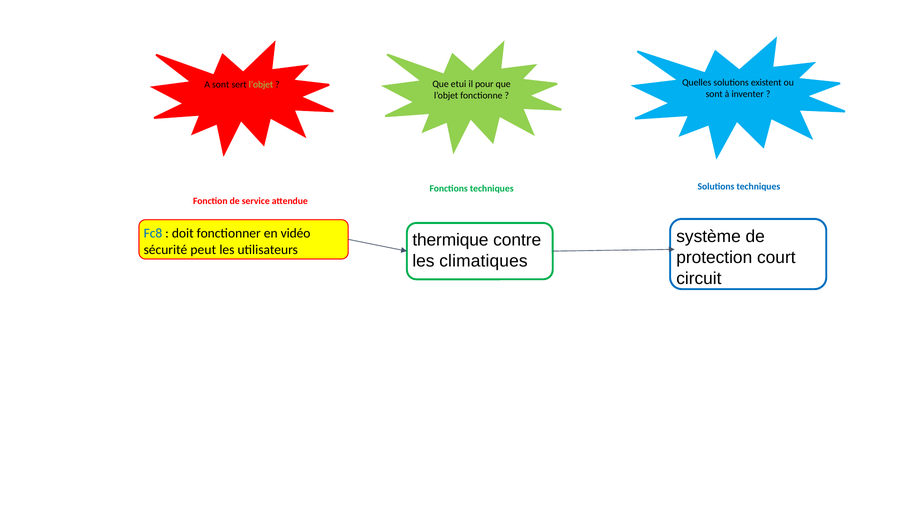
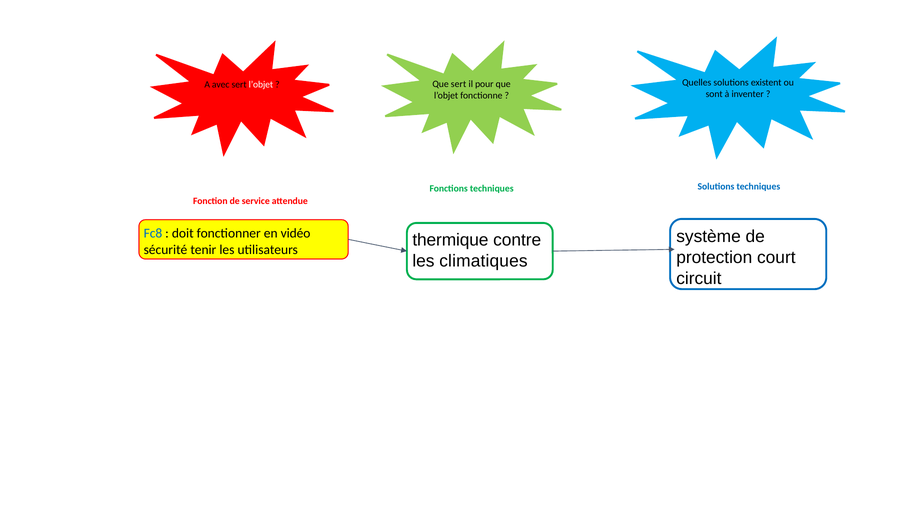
A sont: sont -> avec
l’objet at (261, 85) colour: light green -> white
Que etui: etui -> sert
peut: peut -> tenir
